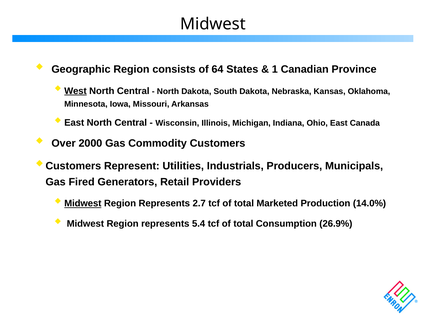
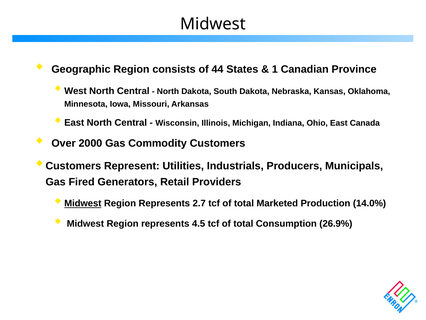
64: 64 -> 44
West underline: present -> none
5.4: 5.4 -> 4.5
